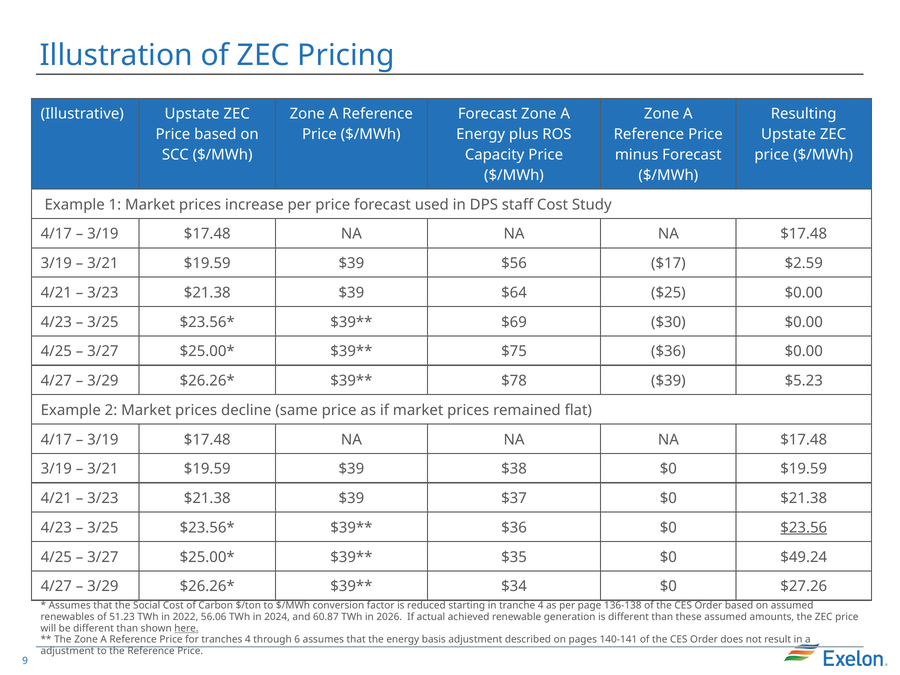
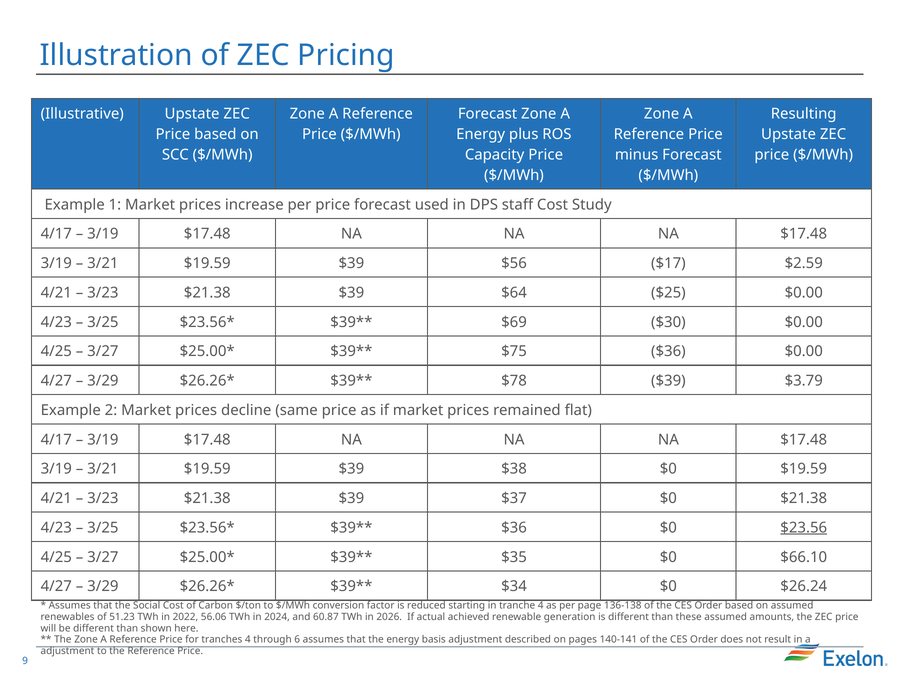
$5.23: $5.23 -> $3.79
$49.24: $49.24 -> $66.10
$27.26: $27.26 -> $26.24
here underline: present -> none
